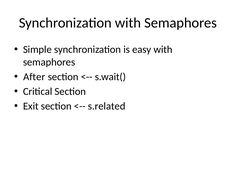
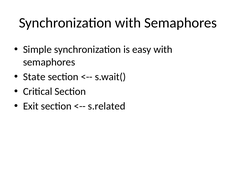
After: After -> State
